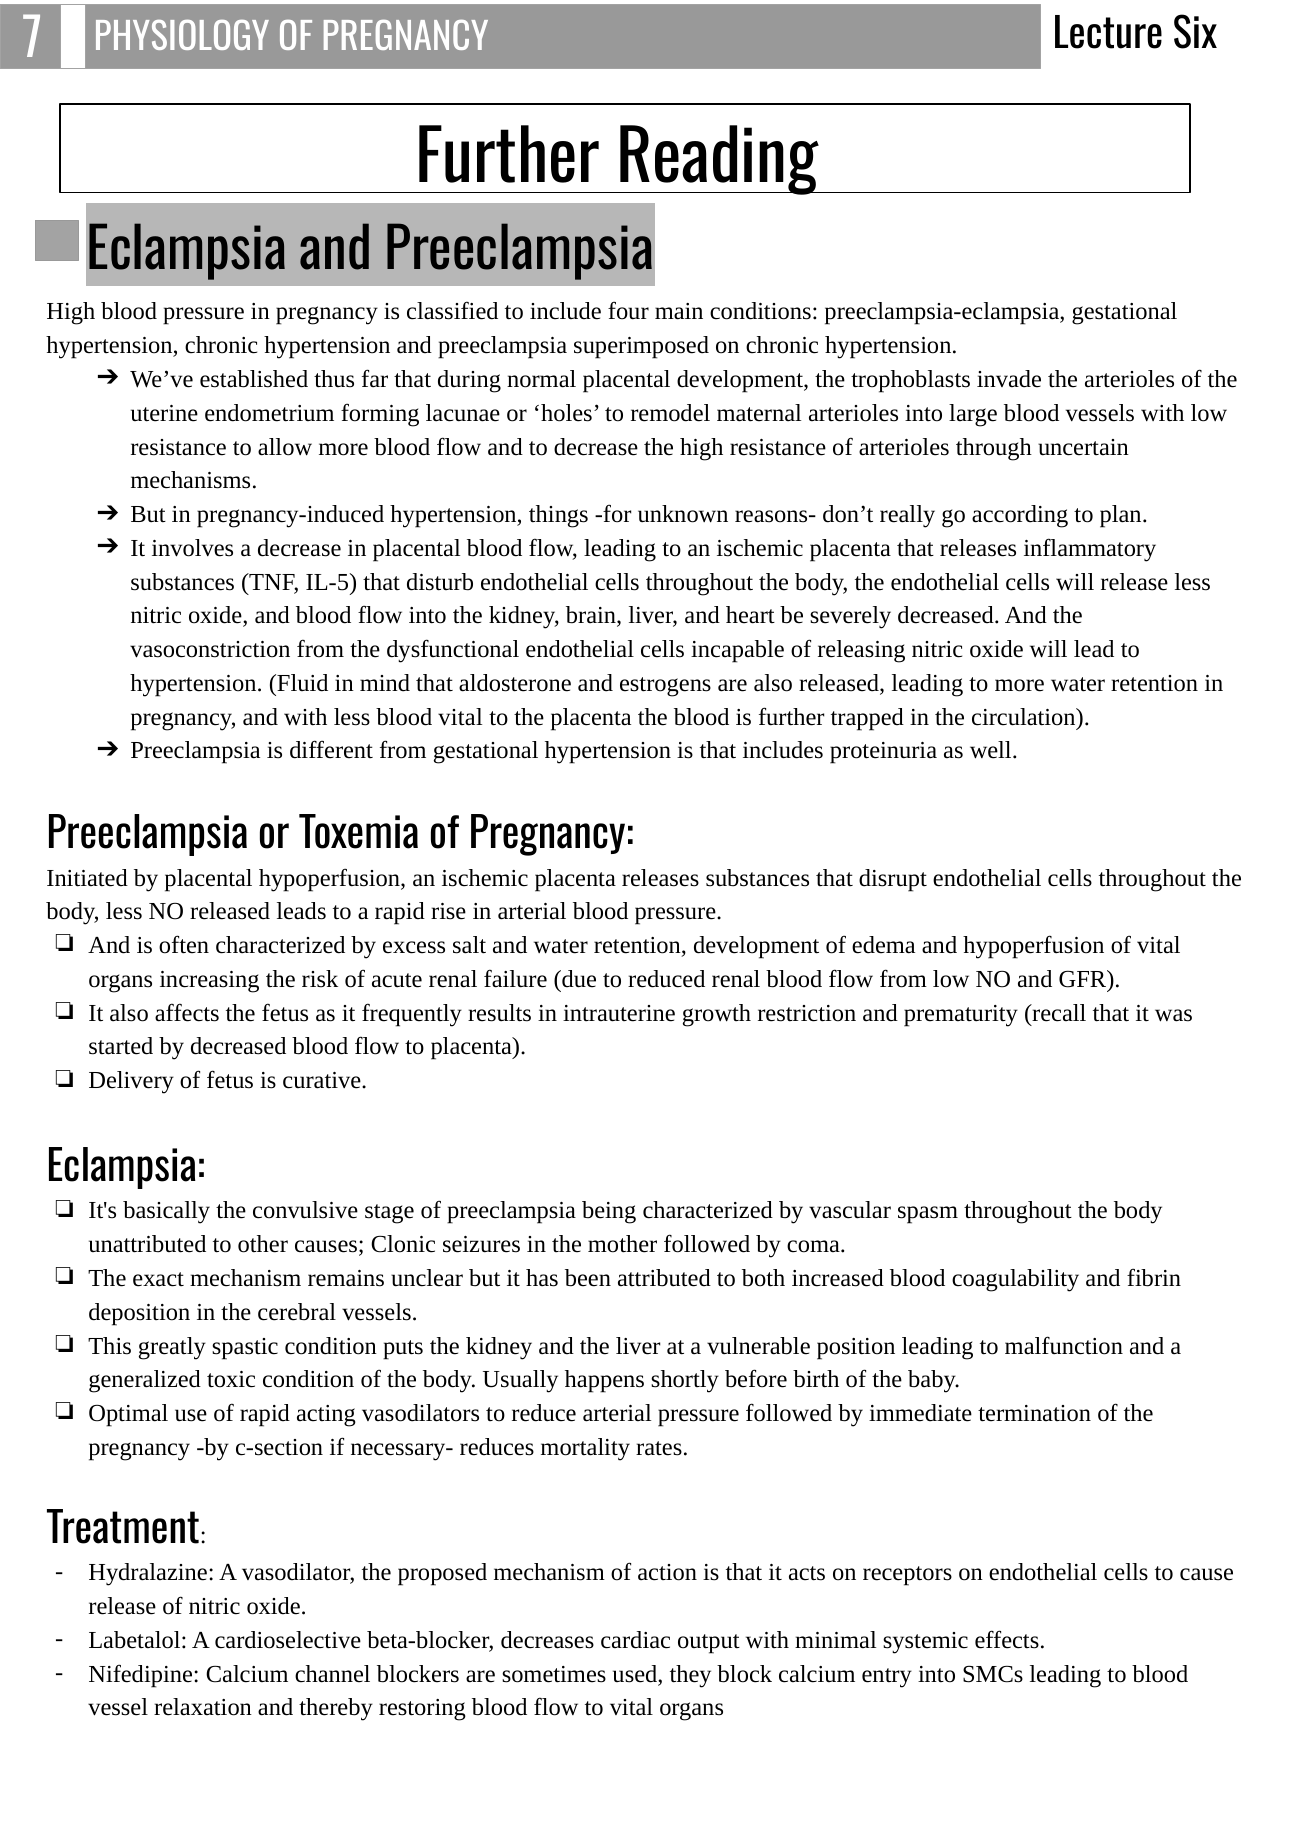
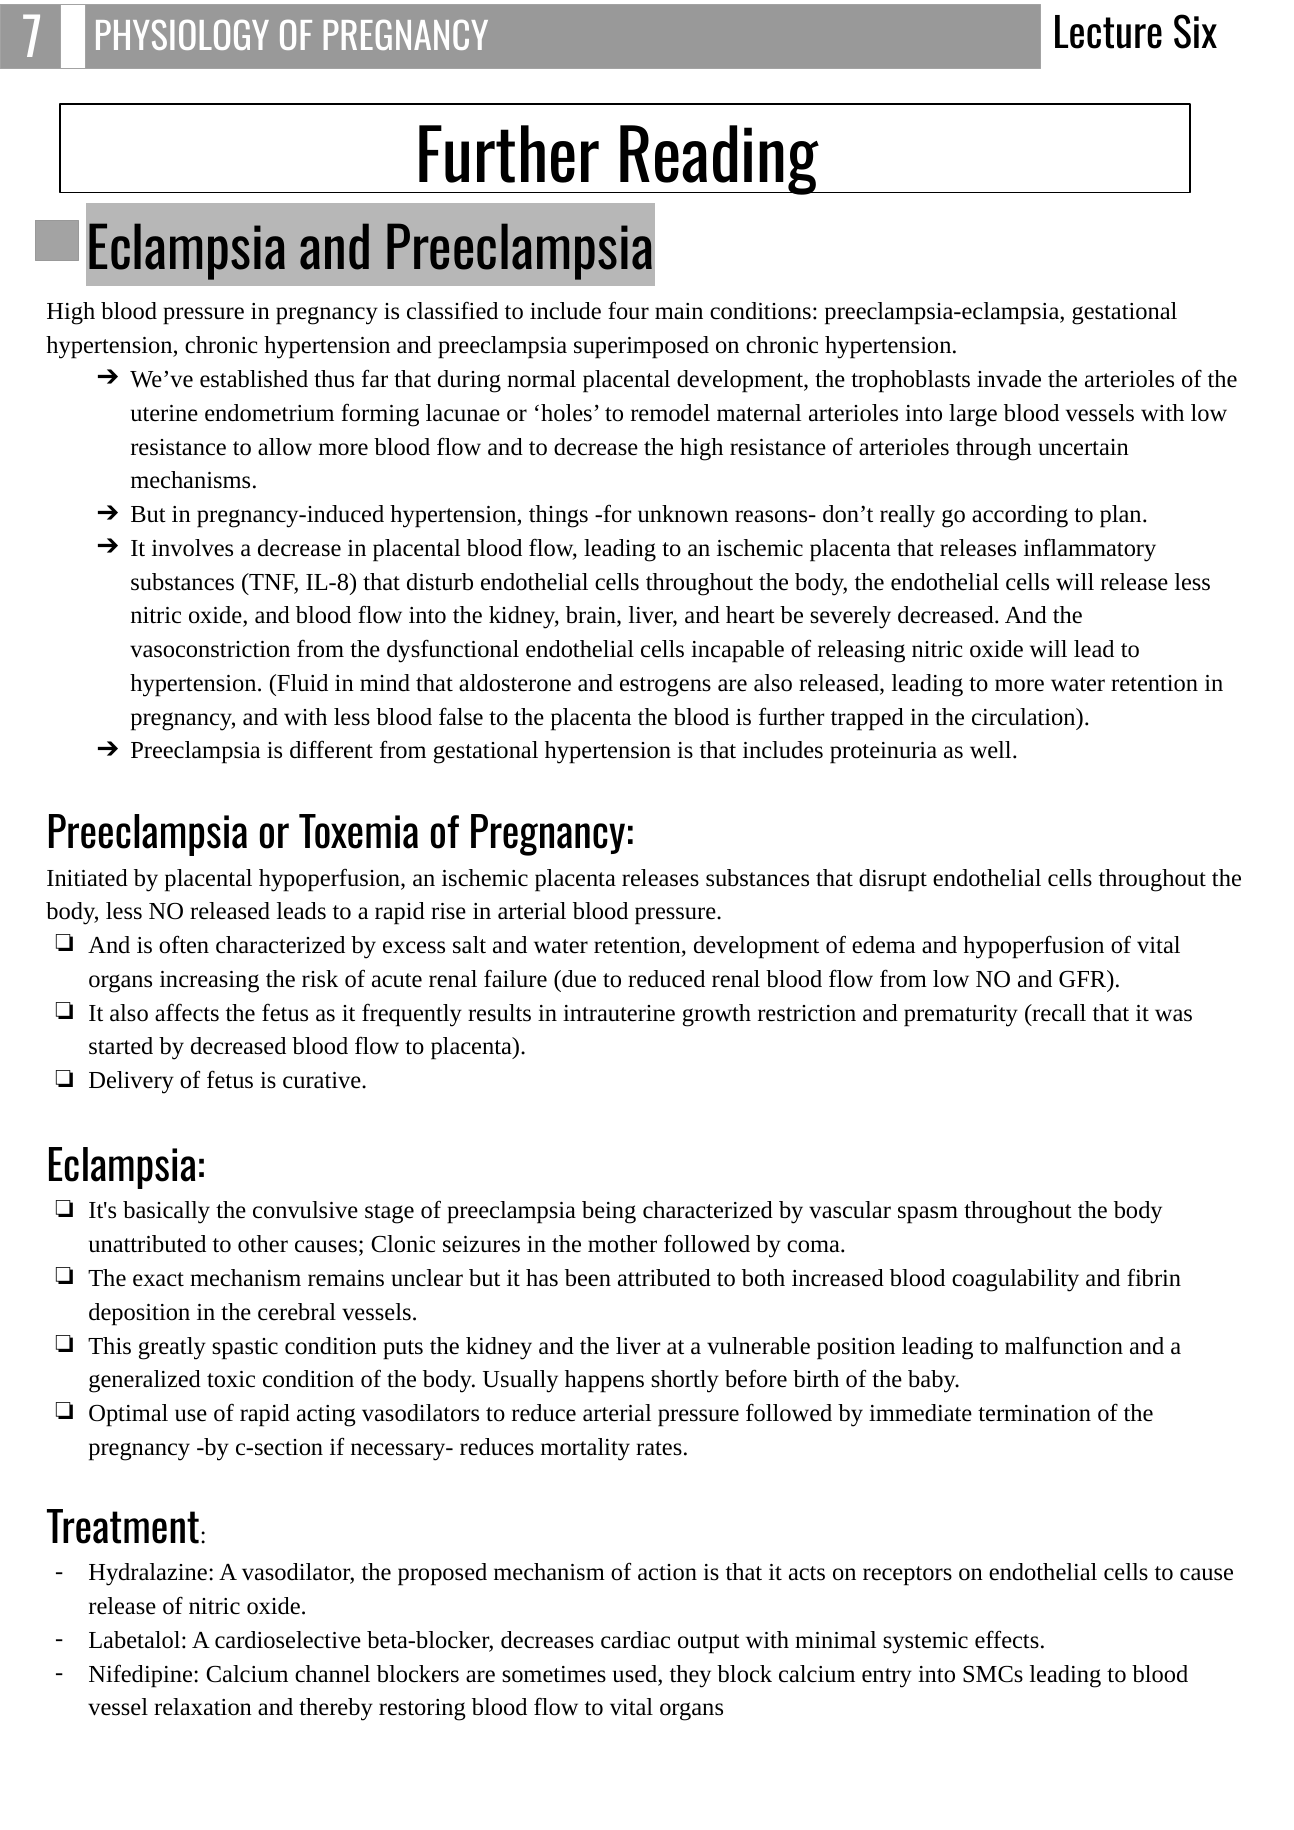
IL-5: IL-5 -> IL-8
blood vital: vital -> false
